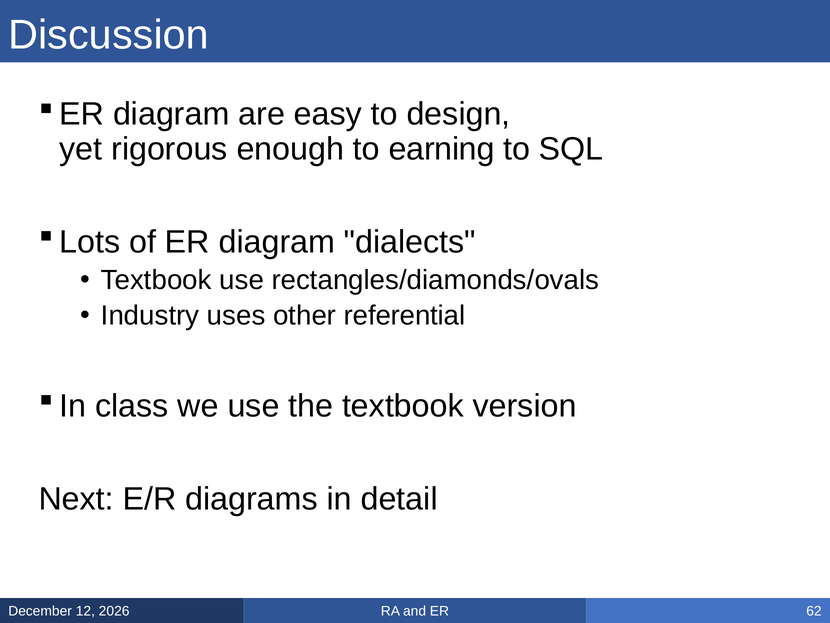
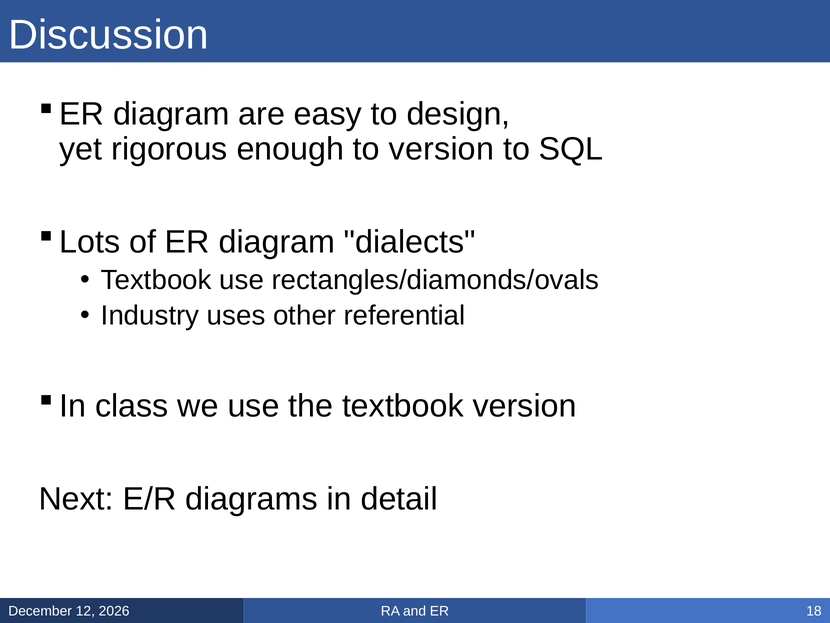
to earning: earning -> version
62: 62 -> 18
